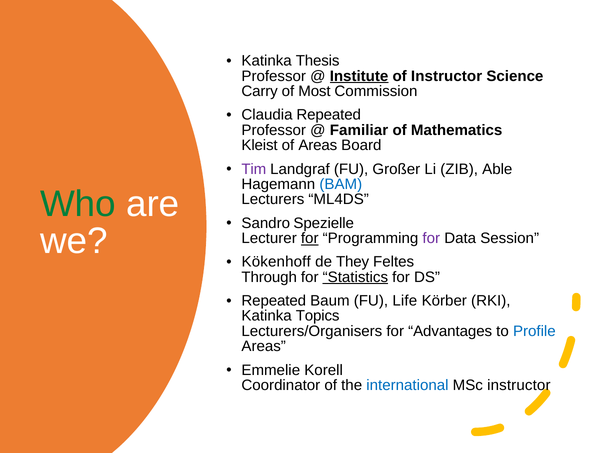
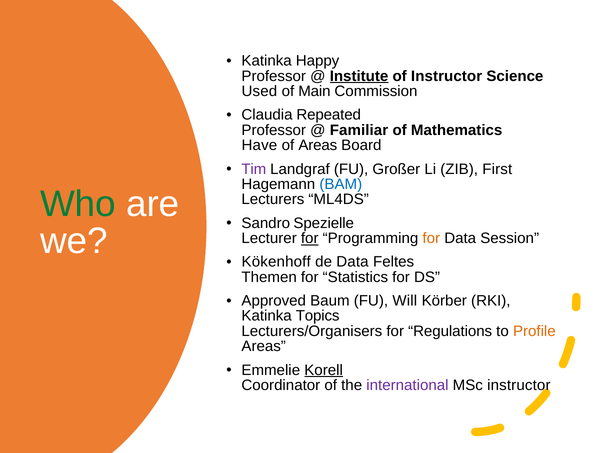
Thesis: Thesis -> Happy
Carry: Carry -> Used
Most: Most -> Main
Kleist: Kleist -> Have
Able: Able -> First
for at (431, 238) colour: purple -> orange
de They: They -> Data
Through: Through -> Themen
Statistics underline: present -> none
Repeated at (274, 301): Repeated -> Approved
Life: Life -> Will
Advantages: Advantages -> Regulations
Profile colour: blue -> orange
Korell underline: none -> present
international colour: blue -> purple
